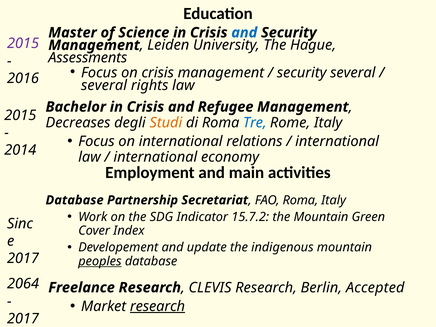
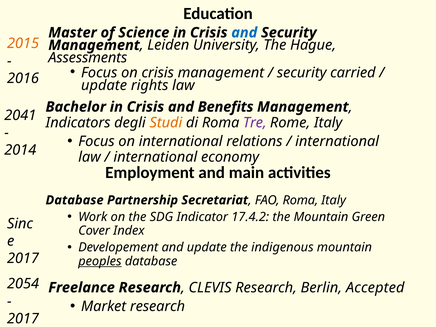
2015 at (23, 43) colour: purple -> orange
security several: several -> carried
several at (104, 85): several -> update
Refugee: Refugee -> Benefits
2015 at (20, 115): 2015 -> 2041
Decreases: Decreases -> Indicators
Tre colour: blue -> purple
15.7.2: 15.7.2 -> 17.4.2
2064: 2064 -> 2054
research at (158, 306) underline: present -> none
